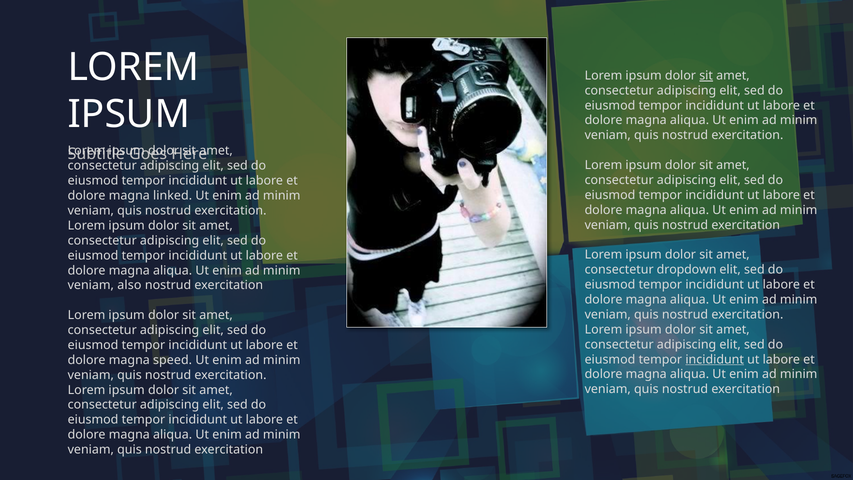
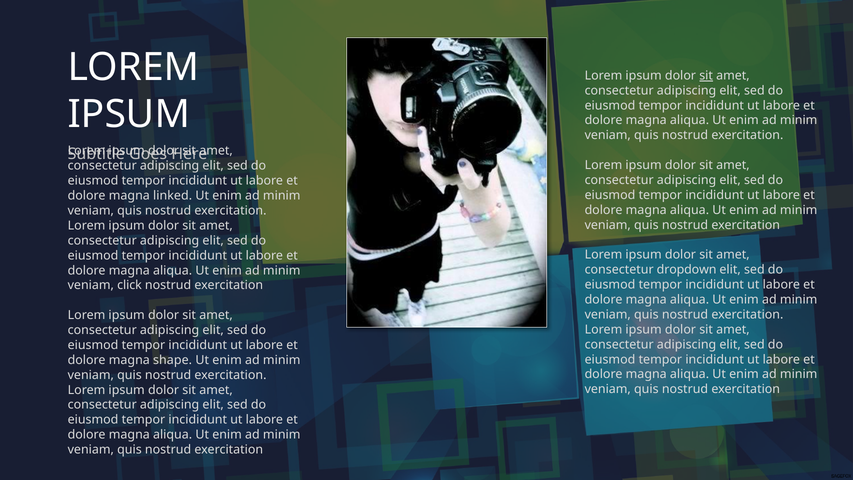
also: also -> click
incididunt at (715, 359) underline: present -> none
speed: speed -> shape
